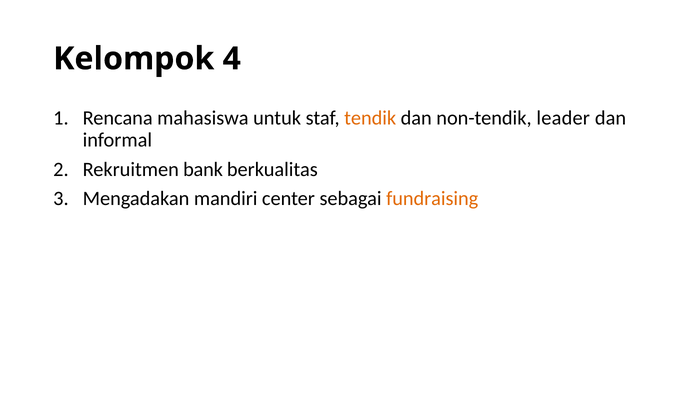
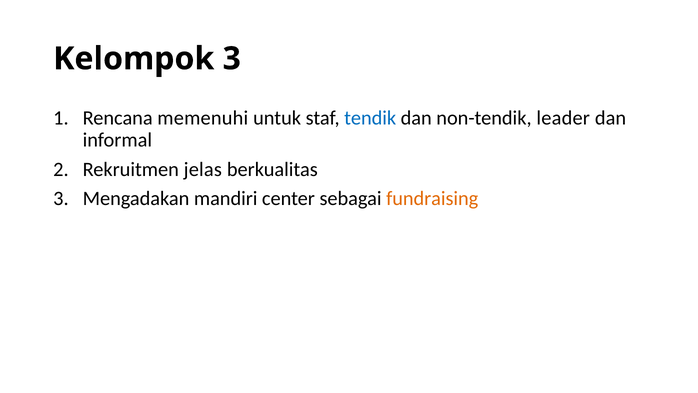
Kelompok 4: 4 -> 3
mahasiswa: mahasiswa -> memenuhi
tendik colour: orange -> blue
bank: bank -> jelas
